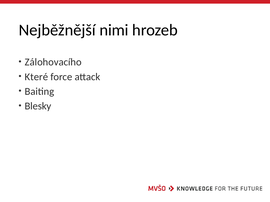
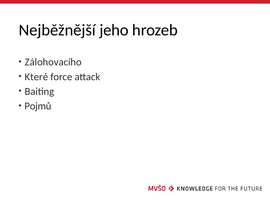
nimi: nimi -> jeho
Blesky: Blesky -> Pojmů
